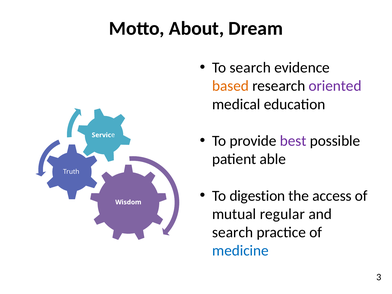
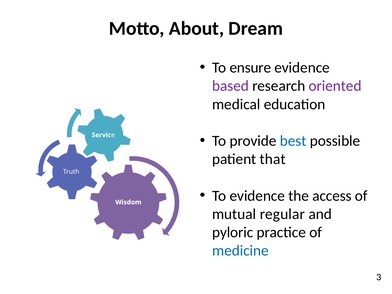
To search: search -> ensure
based colour: orange -> purple
best colour: purple -> blue
able: able -> that
To digestion: digestion -> evidence
search at (233, 232): search -> pyloric
